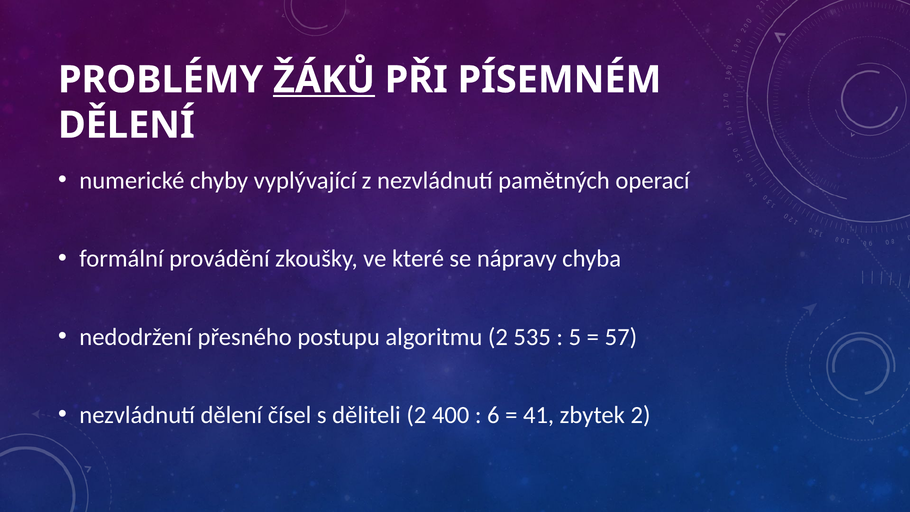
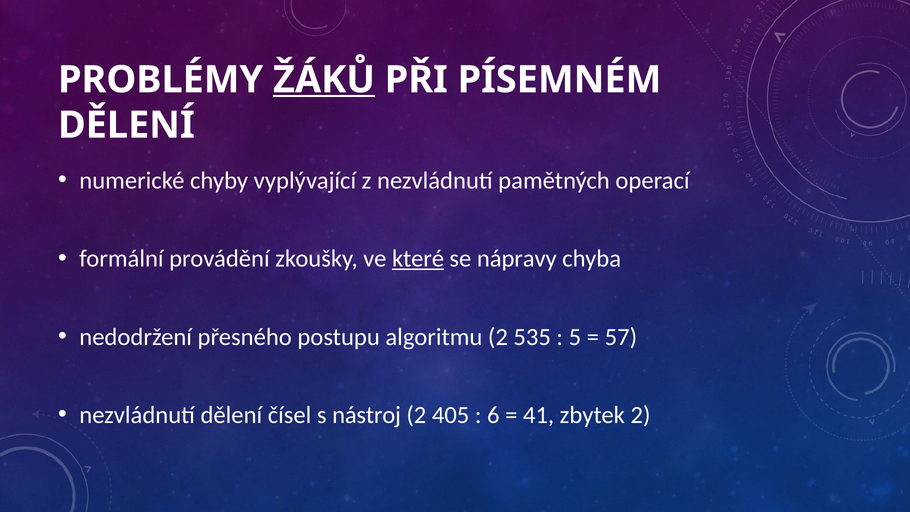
které underline: none -> present
děliteli: děliteli -> nástroj
400: 400 -> 405
